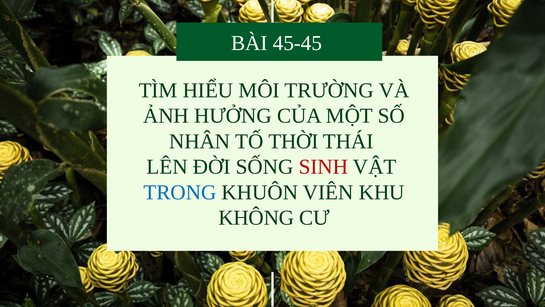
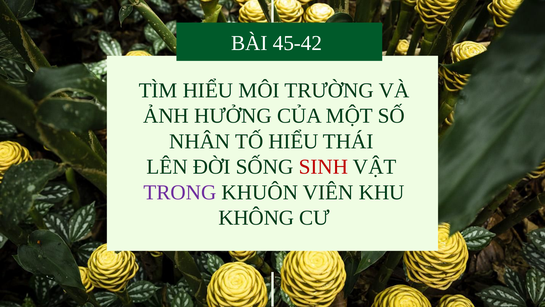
45-45: 45-45 -> 45-42
TỐ THỜI: THỜI -> HIỂU
TRONG colour: blue -> purple
